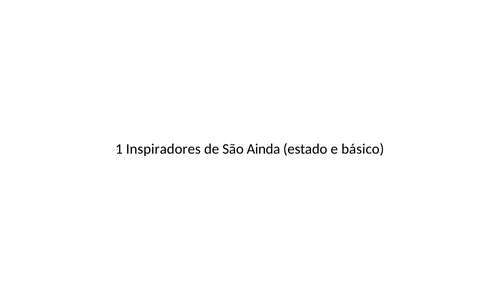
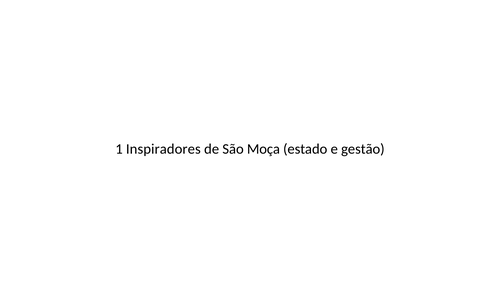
Ainda: Ainda -> Moça
básico: básico -> gestão
